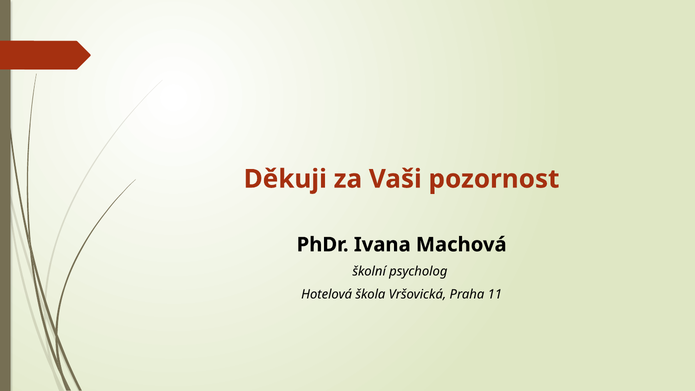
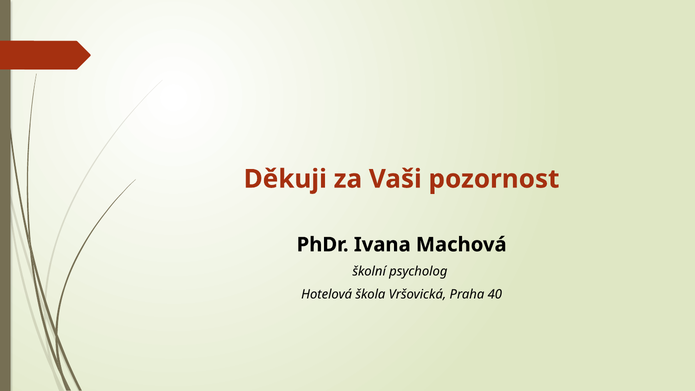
11: 11 -> 40
